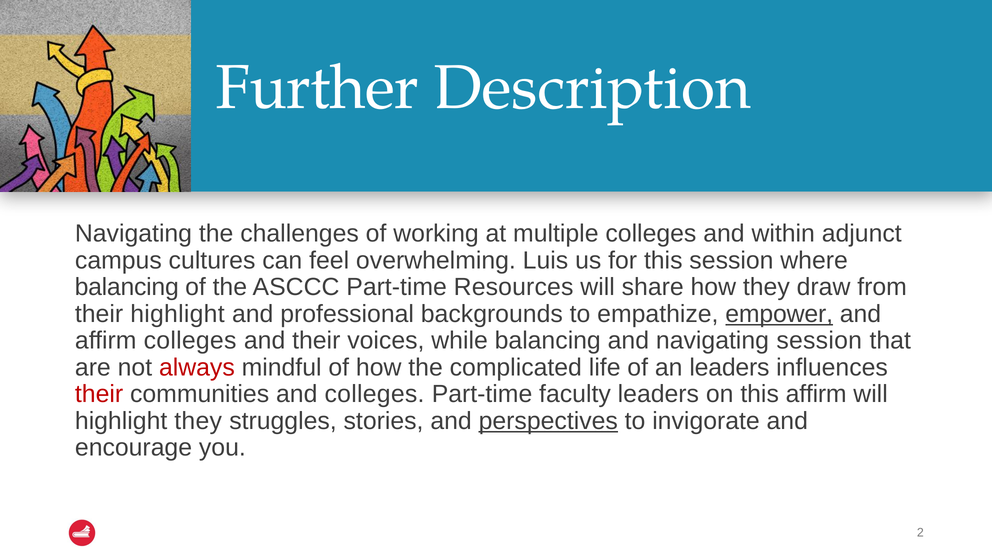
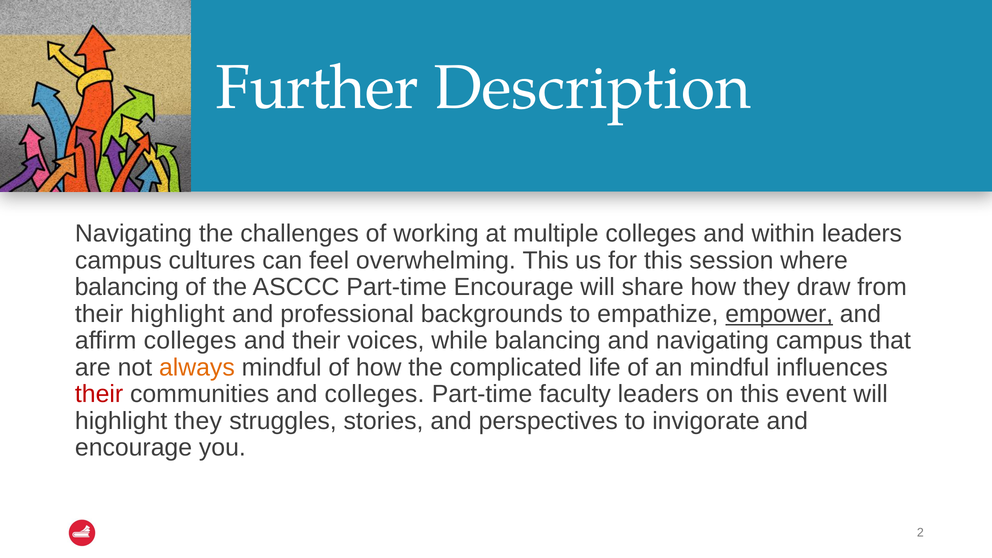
within adjunct: adjunct -> leaders
overwhelming Luis: Luis -> This
Part-time Resources: Resources -> Encourage
navigating session: session -> campus
always colour: red -> orange
an leaders: leaders -> mindful
this affirm: affirm -> event
perspectives underline: present -> none
